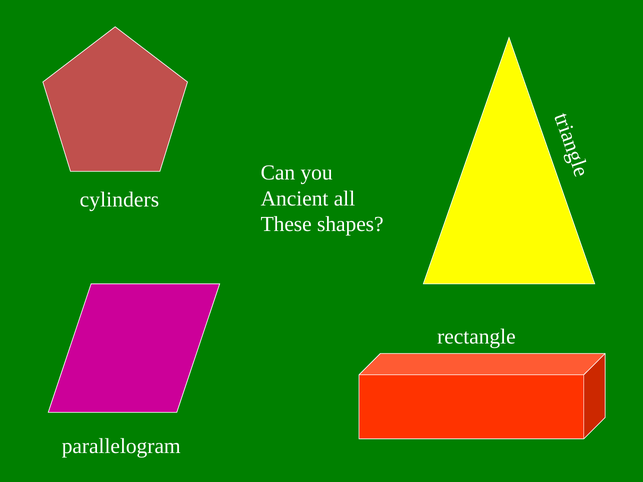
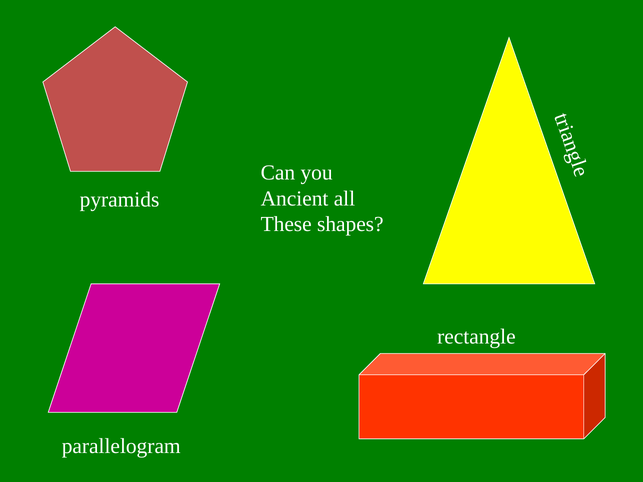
cylinders: cylinders -> pyramids
